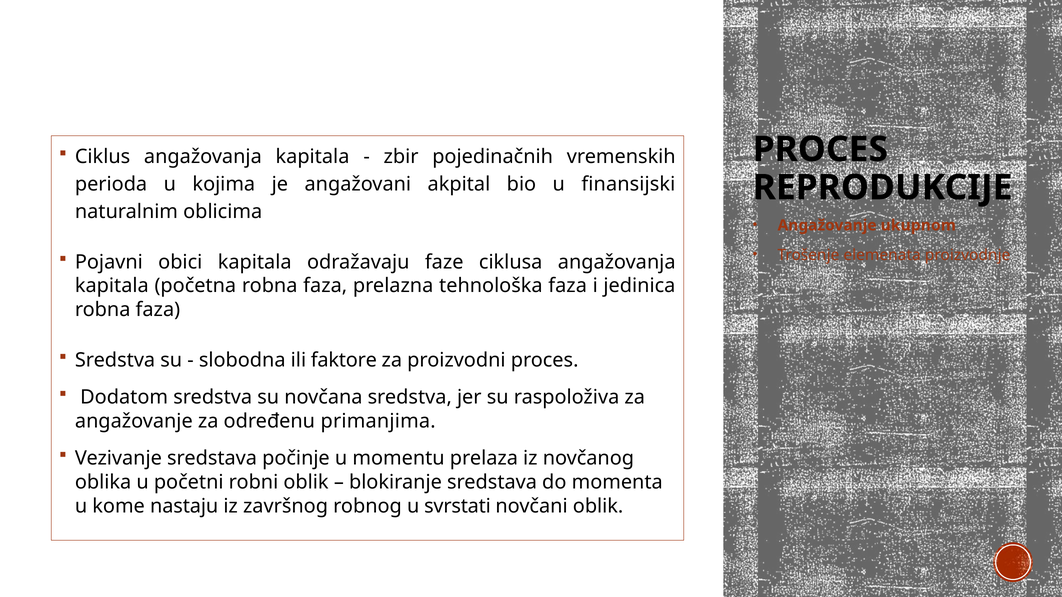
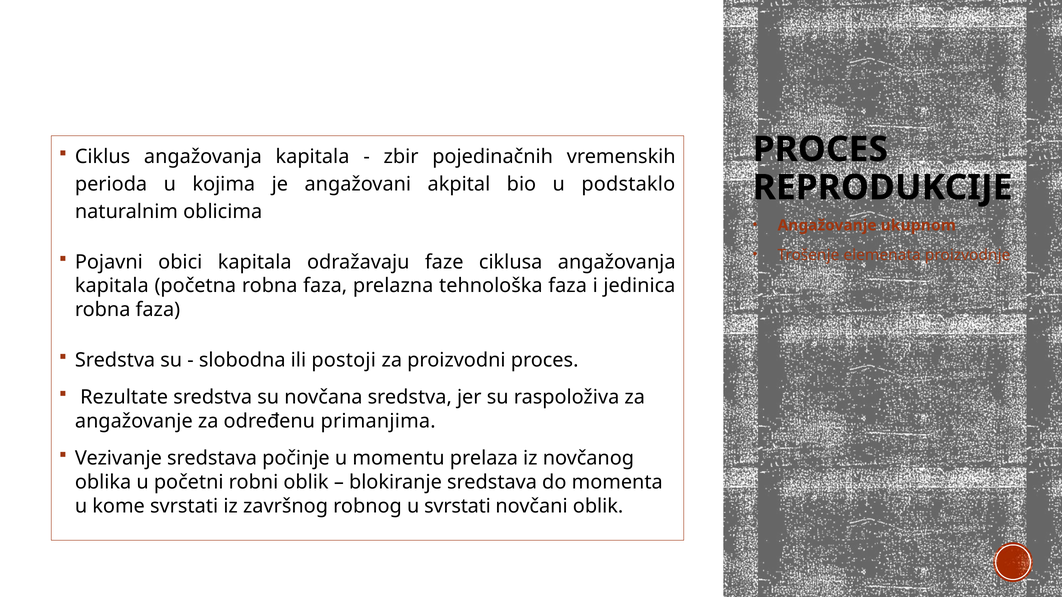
finansijski: finansijski -> podstaklo
faktore: faktore -> postoji
Dodatom: Dodatom -> Rezultate
kome nastaju: nastaju -> svrstati
